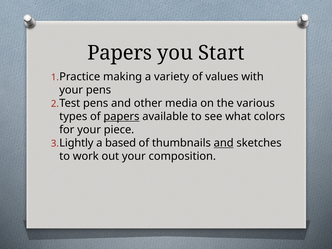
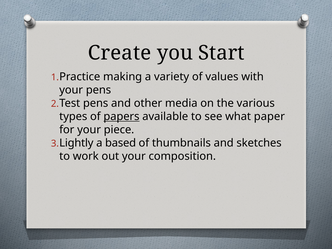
Papers at (120, 53): Papers -> Create
colors: colors -> paper
and at (224, 143) underline: present -> none
